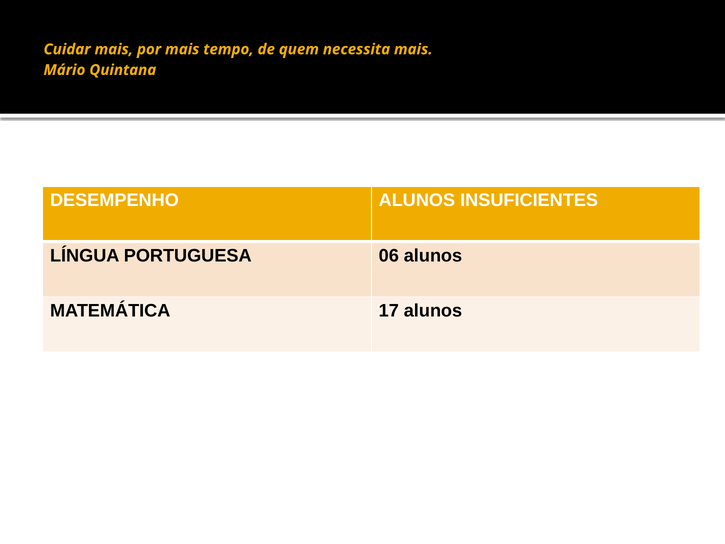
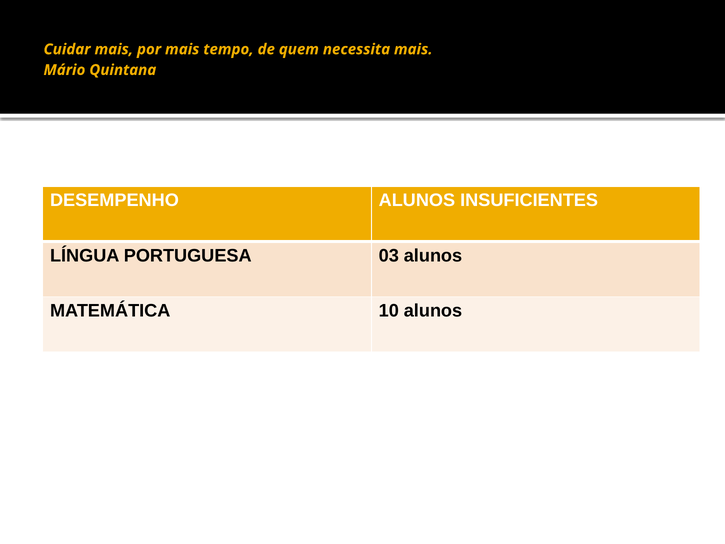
06: 06 -> 03
17: 17 -> 10
